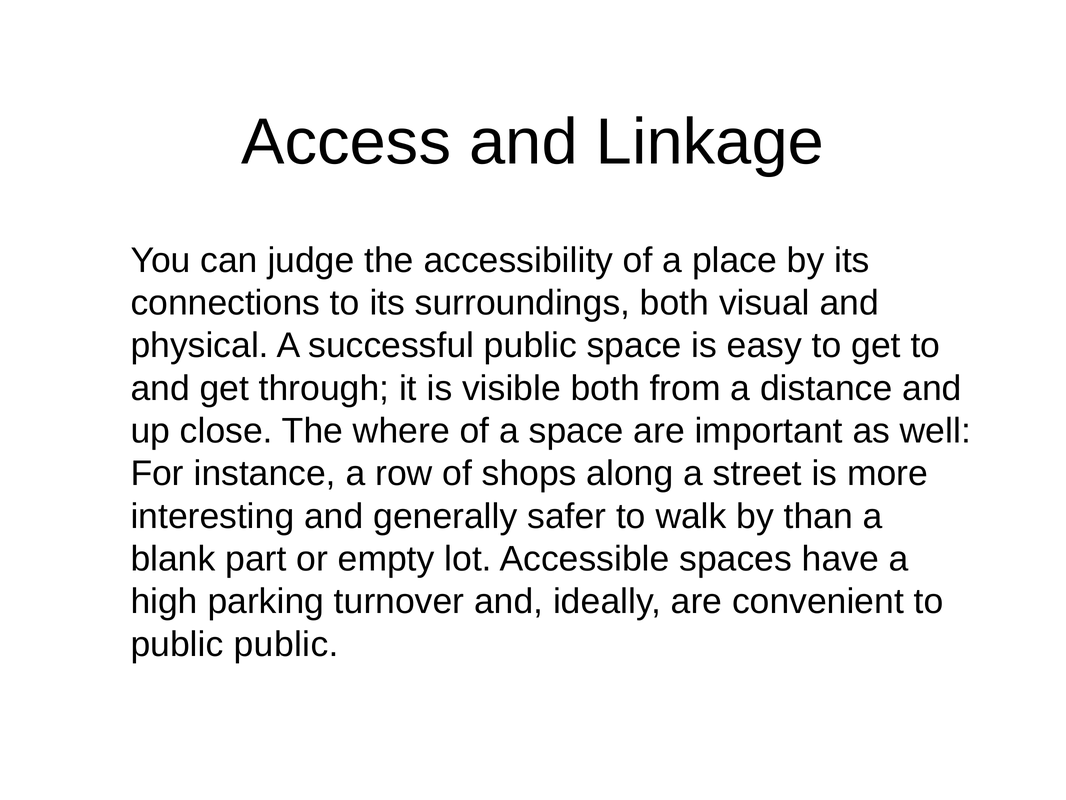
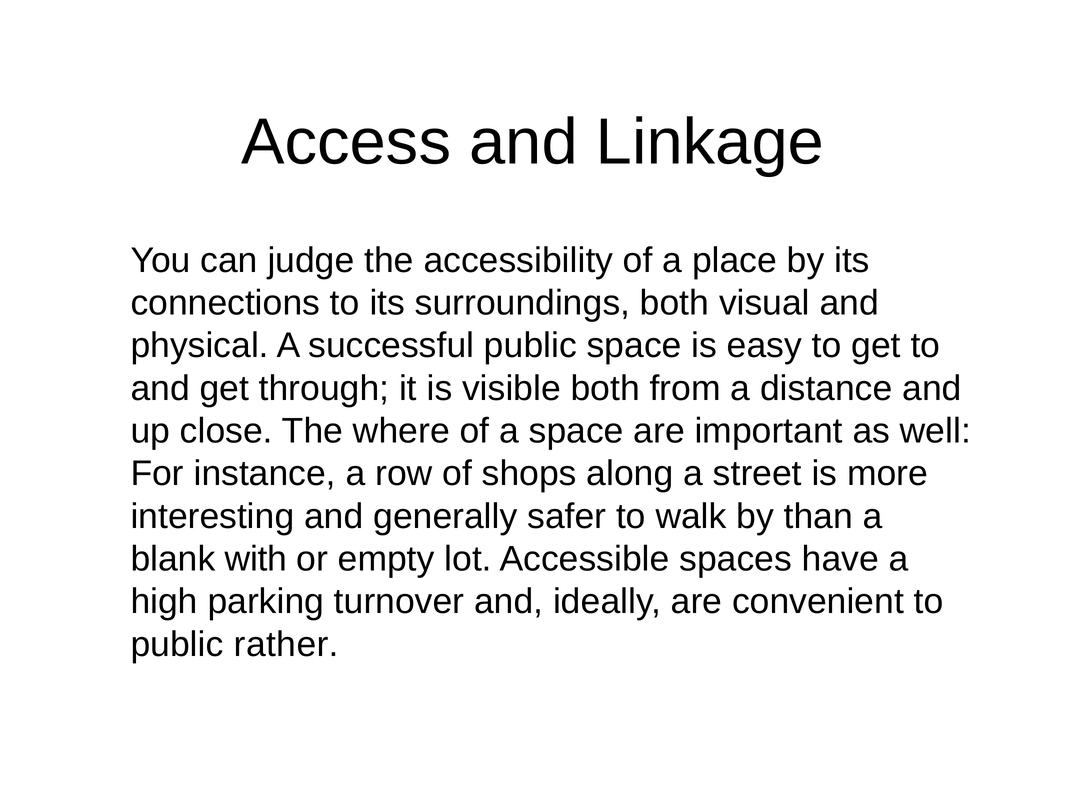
part: part -> with
public public: public -> rather
